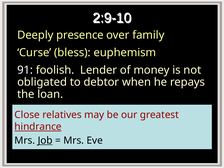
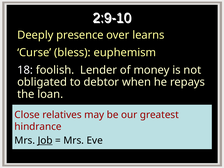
family: family -> learns
91: 91 -> 18
hindrance underline: present -> none
